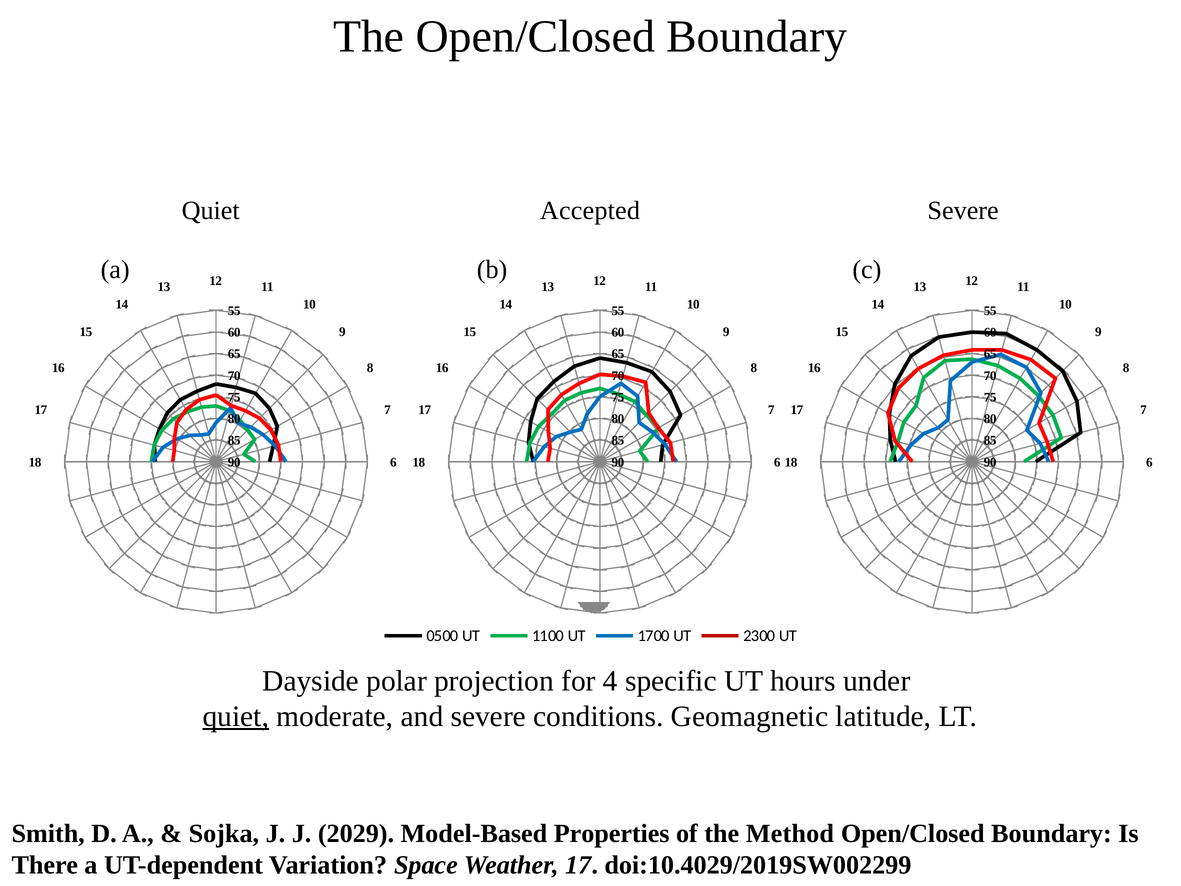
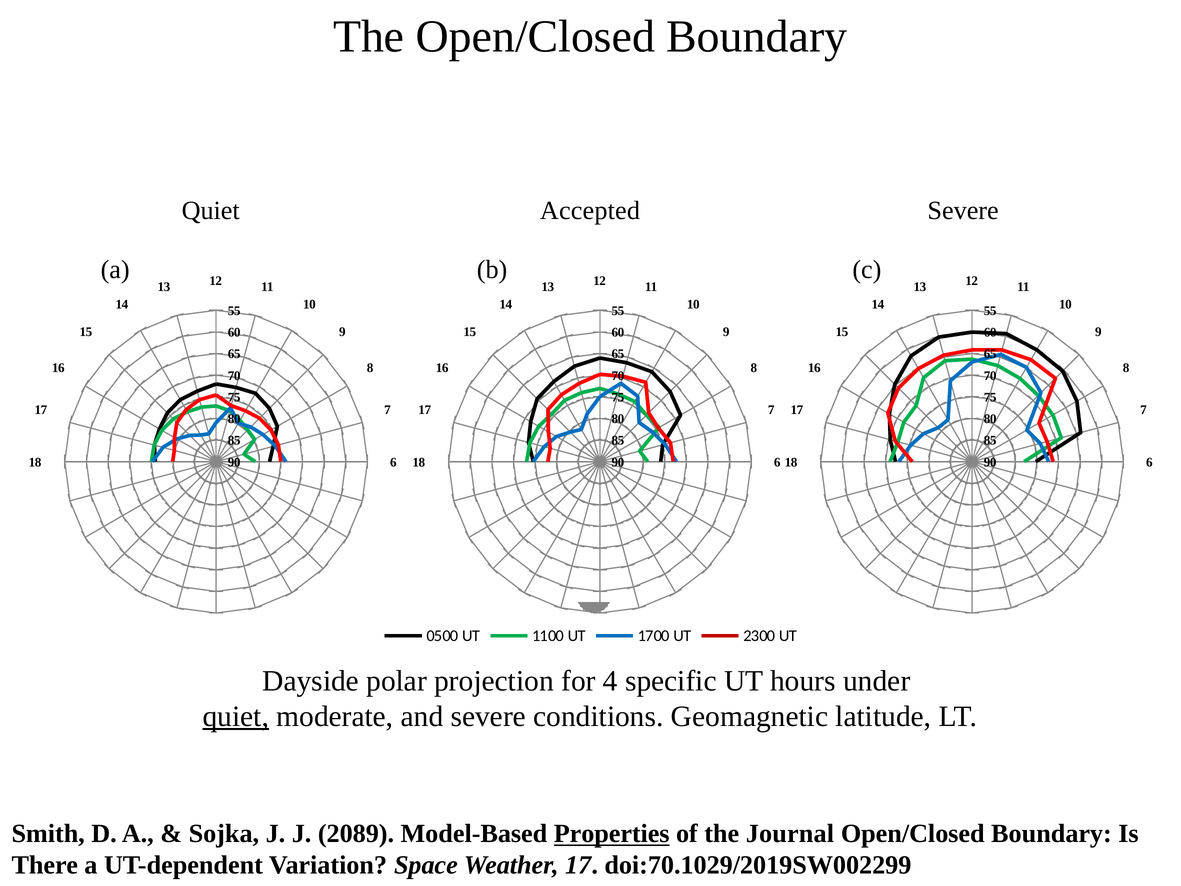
2029: 2029 -> 2089
Properties underline: none -> present
Method: Method -> Journal
doi:10.4029/2019SW002299: doi:10.4029/2019SW002299 -> doi:70.1029/2019SW002299
